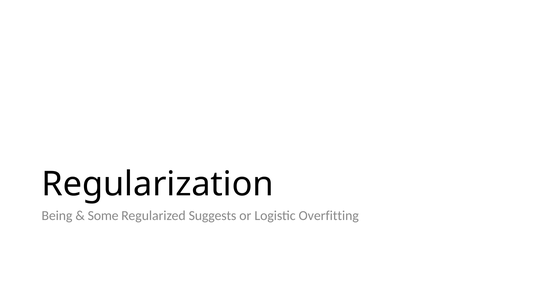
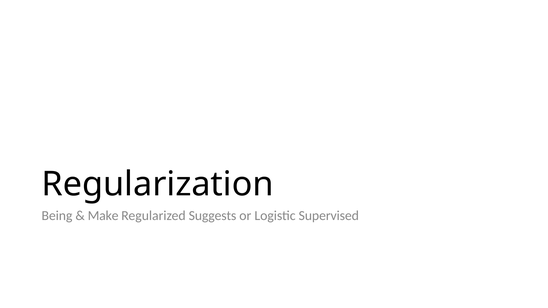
Some: Some -> Make
Overfitting: Overfitting -> Supervised
